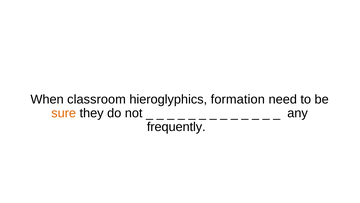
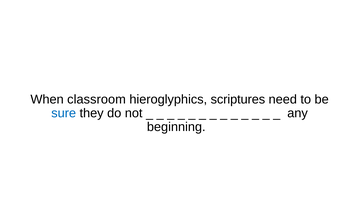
formation: formation -> scriptures
sure colour: orange -> blue
frequently: frequently -> beginning
